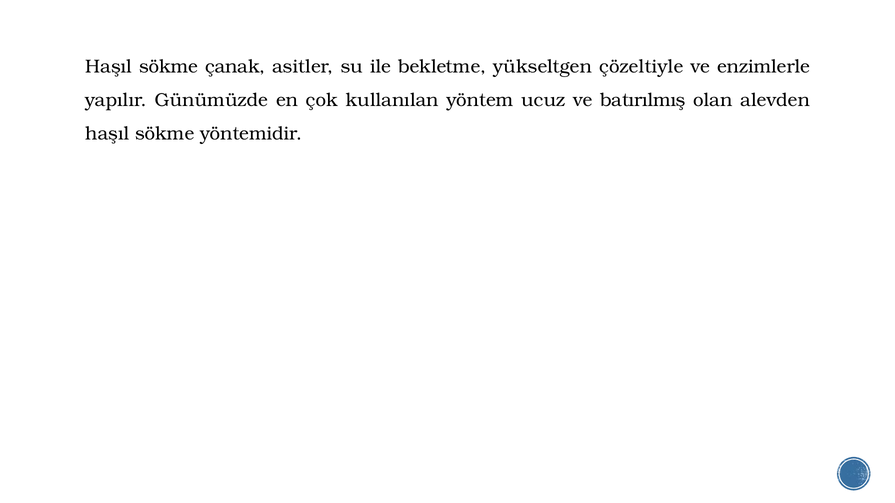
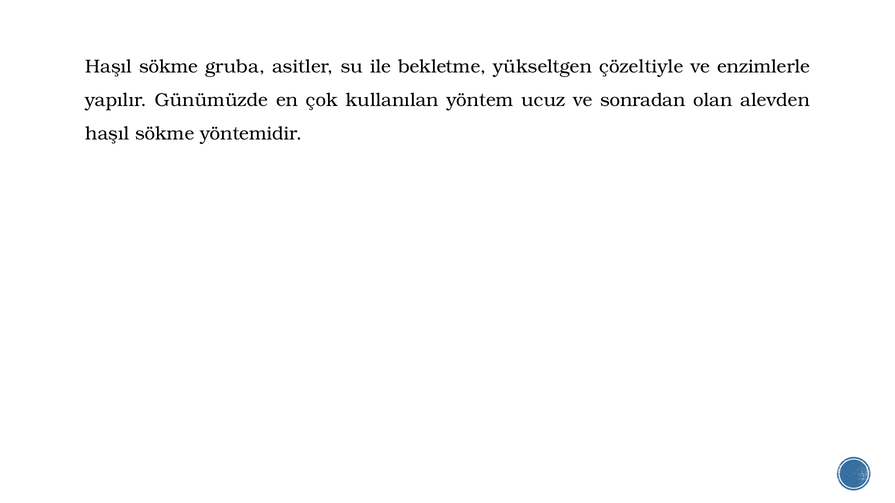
çanak: çanak -> gruba
batırılmış: batırılmış -> sonradan
